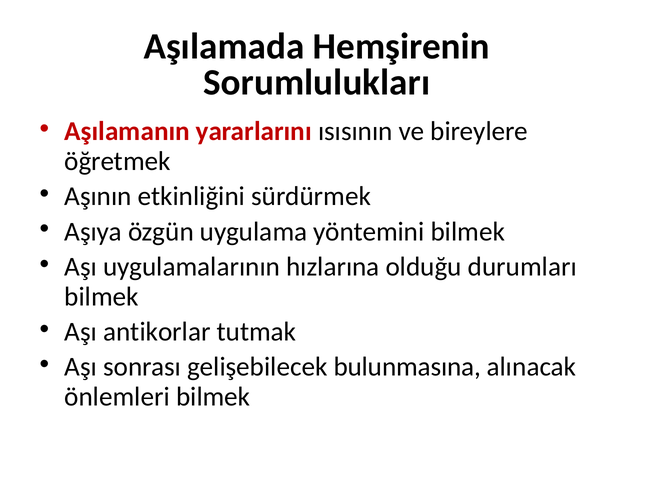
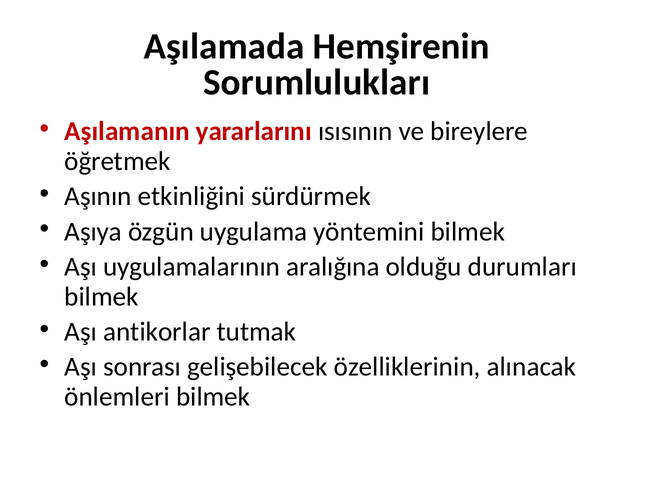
hızlarına: hızlarına -> aralığına
bulunmasına: bulunmasına -> özelliklerinin
